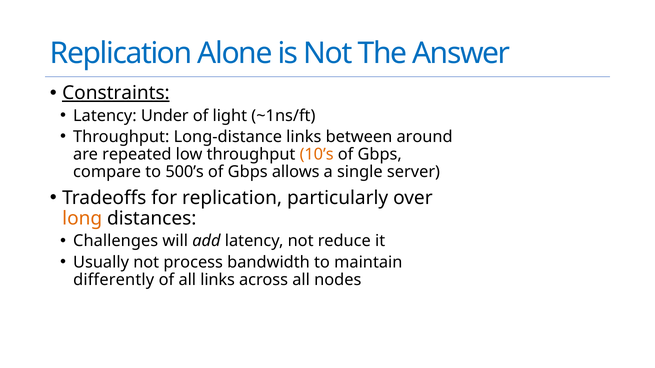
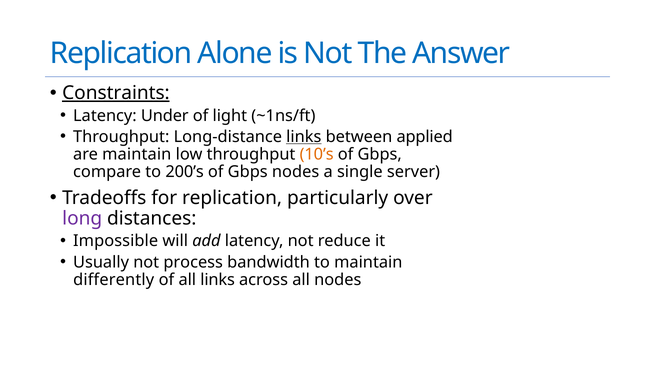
links at (304, 137) underline: none -> present
around: around -> applied
are repeated: repeated -> maintain
500’s: 500’s -> 200’s
Gbps allows: allows -> nodes
long colour: orange -> purple
Challenges: Challenges -> Impossible
